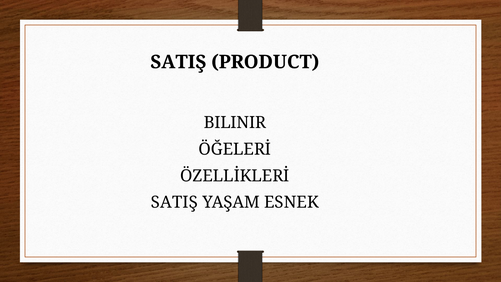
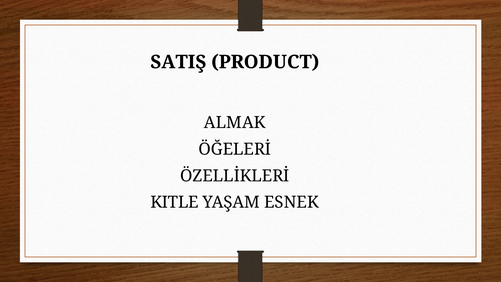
BILINIR: BILINIR -> ALMAK
SATIŞ at (174, 202): SATIŞ -> KITLE
